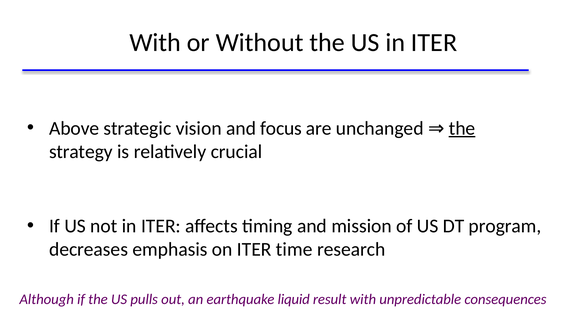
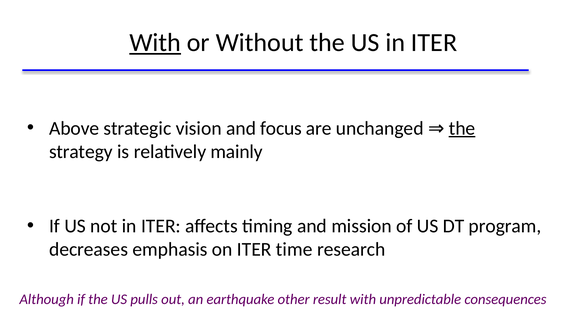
With at (155, 43) underline: none -> present
crucial: crucial -> mainly
liquid: liquid -> other
